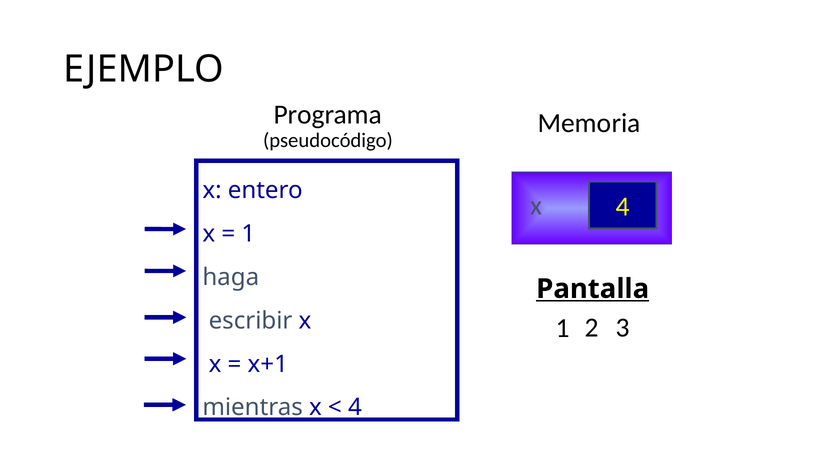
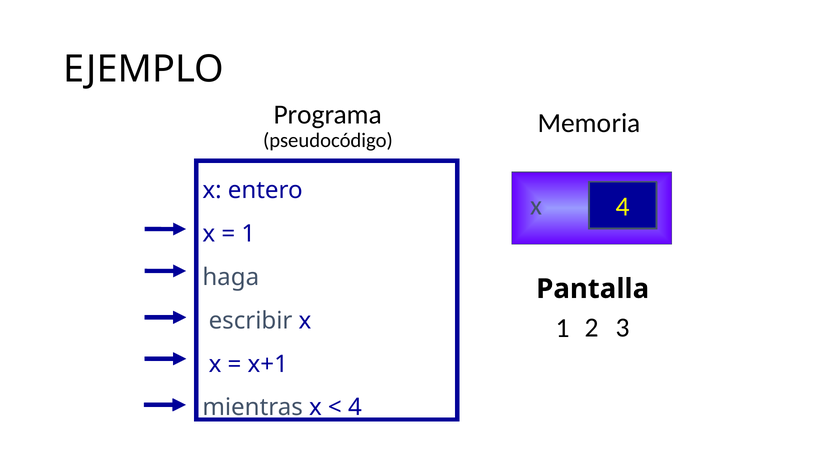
Pantalla underline: present -> none
